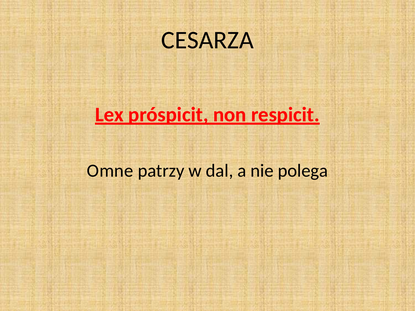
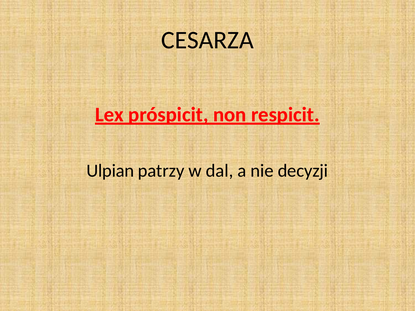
Omne: Omne -> Ulpian
polega: polega -> decyzji
